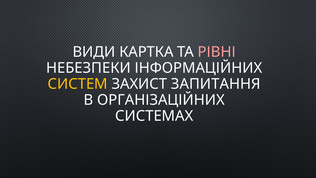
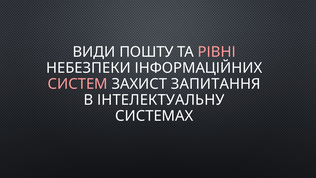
КАРТКА: КАРТКА -> ПОШТУ
СИСТЕМ colour: yellow -> pink
ОРГАНІЗАЦІЙНИХ: ОРГАНІЗАЦІЙНИХ -> ІНТЕЛЕКТУАЛЬНУ
